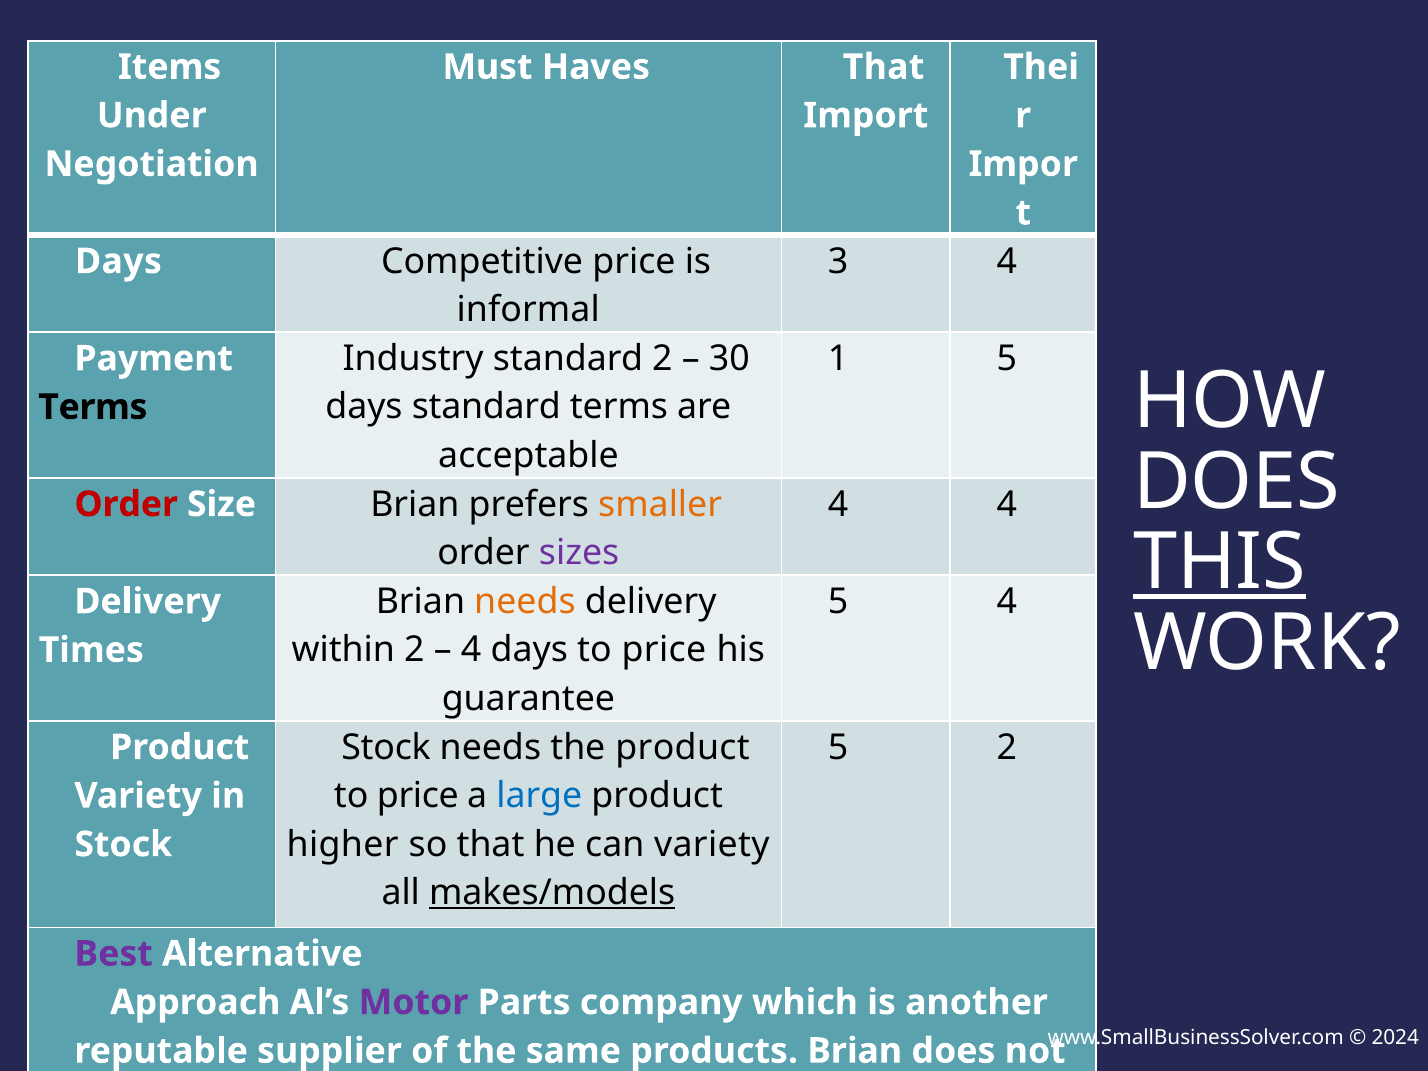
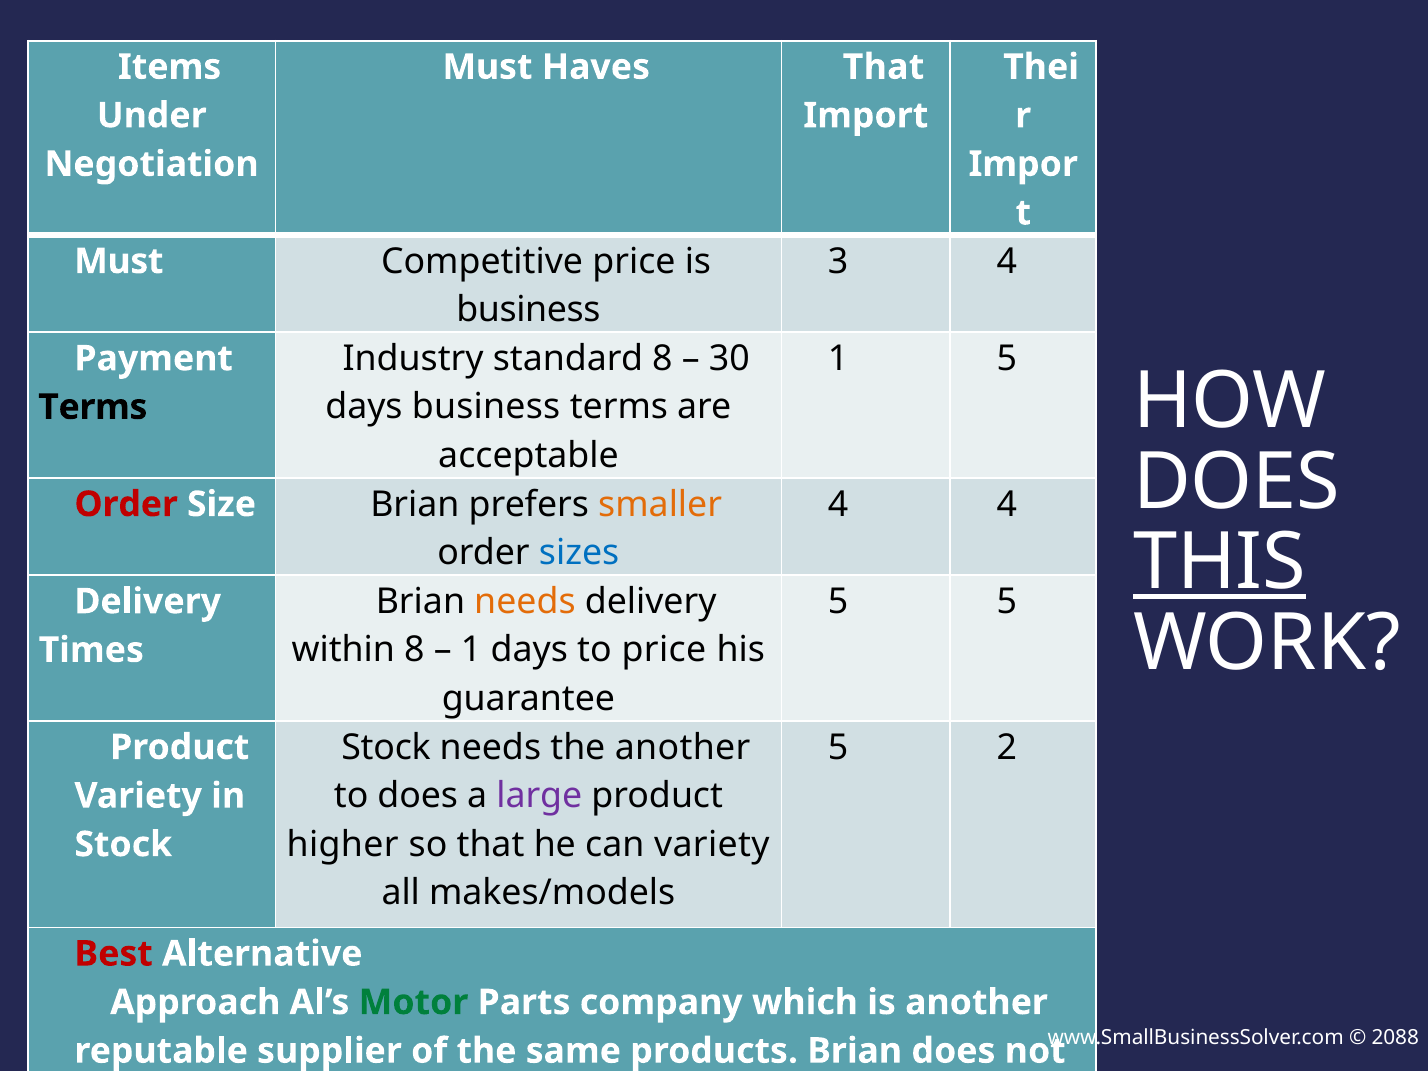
Days at (118, 261): Days -> Must
informal at (528, 310): informal -> business
standard 2: 2 -> 8
days standard: standard -> business
sizes colour: purple -> blue
5 4: 4 -> 5
within 2: 2 -> 8
4 at (471, 650): 4 -> 1
the product: product -> another
price at (418, 796): price -> does
large colour: blue -> purple
makes/models underline: present -> none
Best colour: purple -> red
Motor colour: purple -> green
2024: 2024 -> 2088
